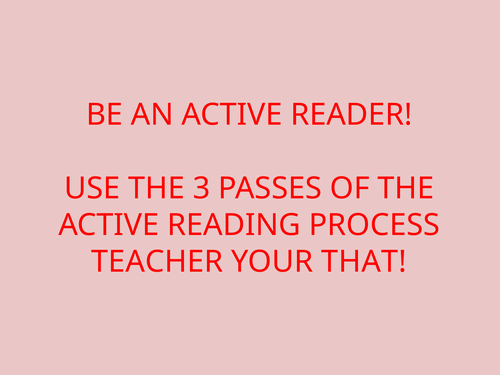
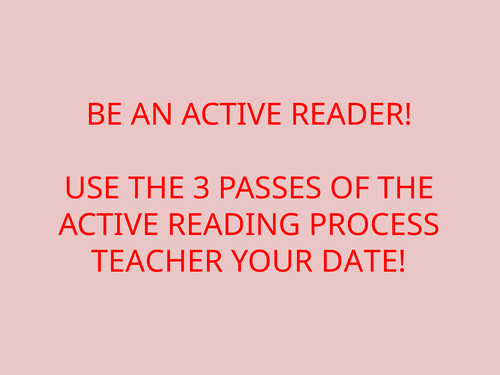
THAT: THAT -> DATE
